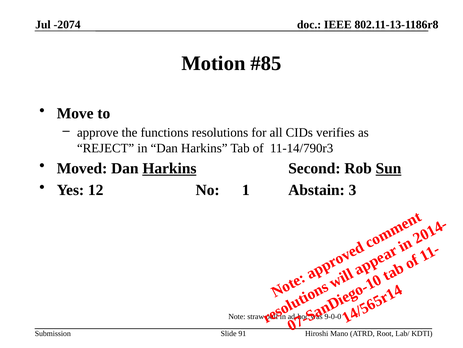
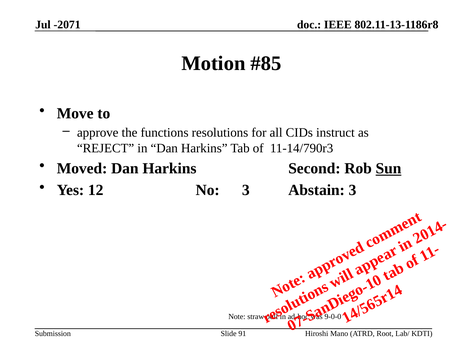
-2074: -2074 -> -2071
verifies: verifies -> instruct
Harkins at (169, 168) underline: present -> none
No 1: 1 -> 3
